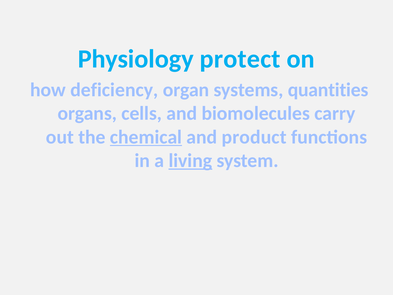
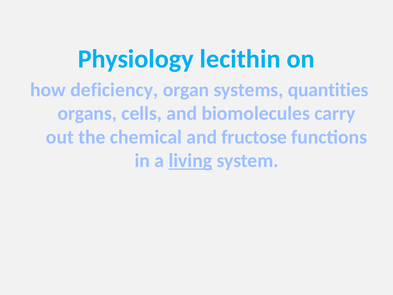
protect: protect -> lecithin
chemical underline: present -> none
product: product -> fructose
